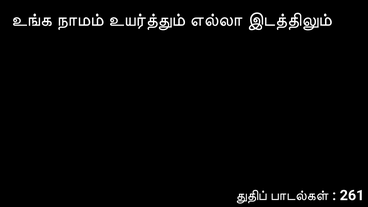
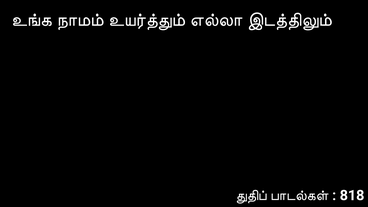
261: 261 -> 818
